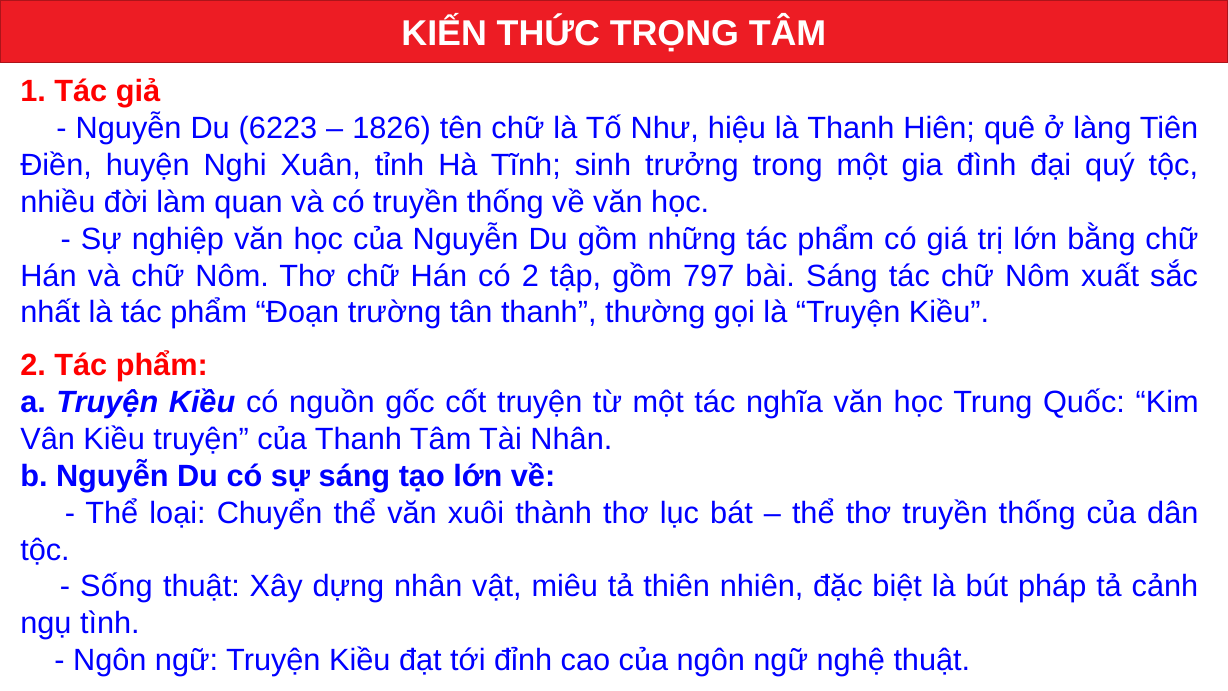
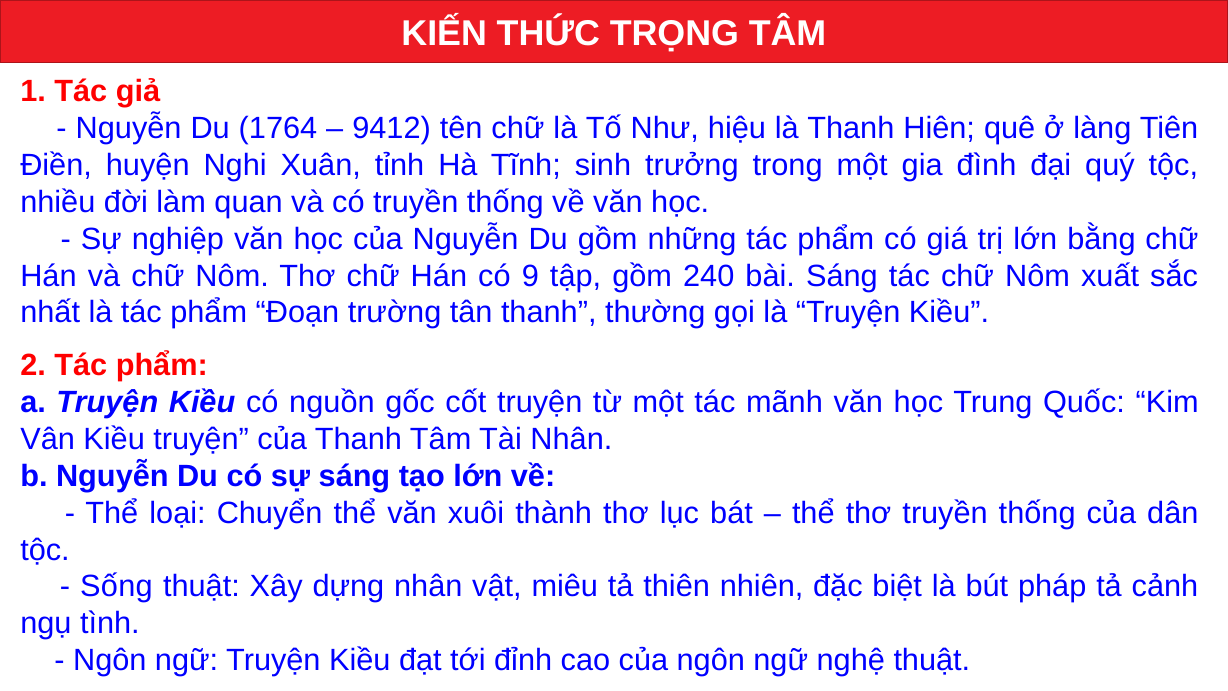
6223: 6223 -> 1764
1826: 1826 -> 9412
có 2: 2 -> 9
797: 797 -> 240
nghĩa: nghĩa -> mãnh
